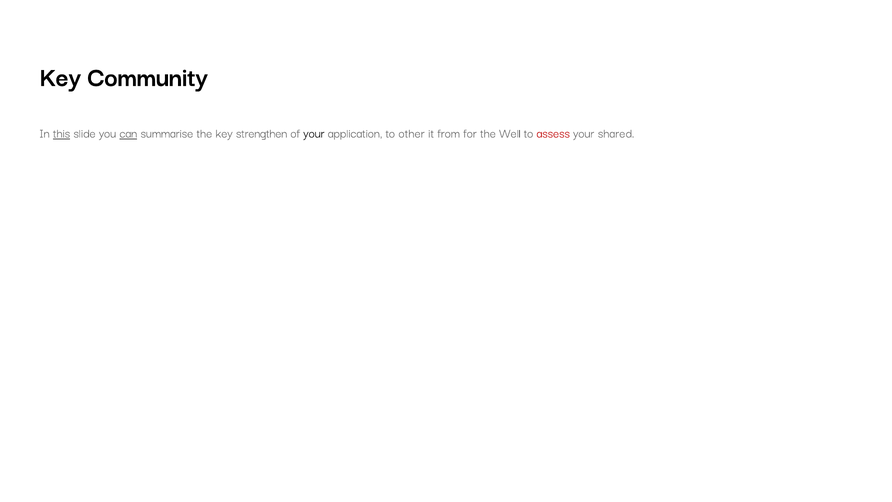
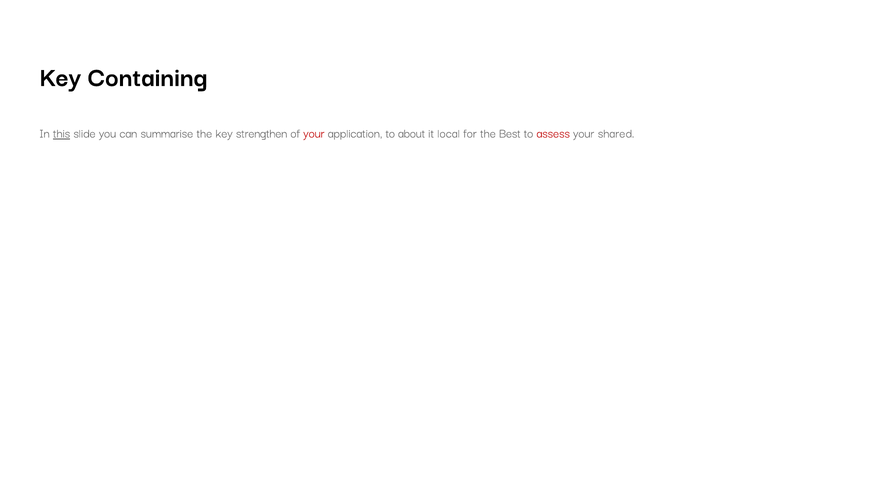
Community: Community -> Containing
can underline: present -> none
your at (314, 133) colour: black -> red
other: other -> about
from: from -> local
Well: Well -> Best
